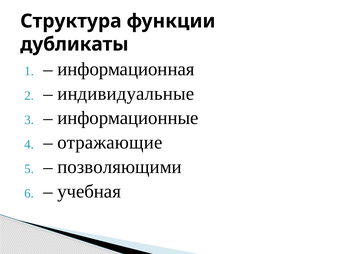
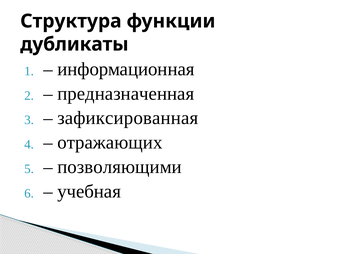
индивидуальные: индивидуальные -> предназначенная
информационные: информационные -> зафиксированная
отражающие: отражающие -> отражающих
